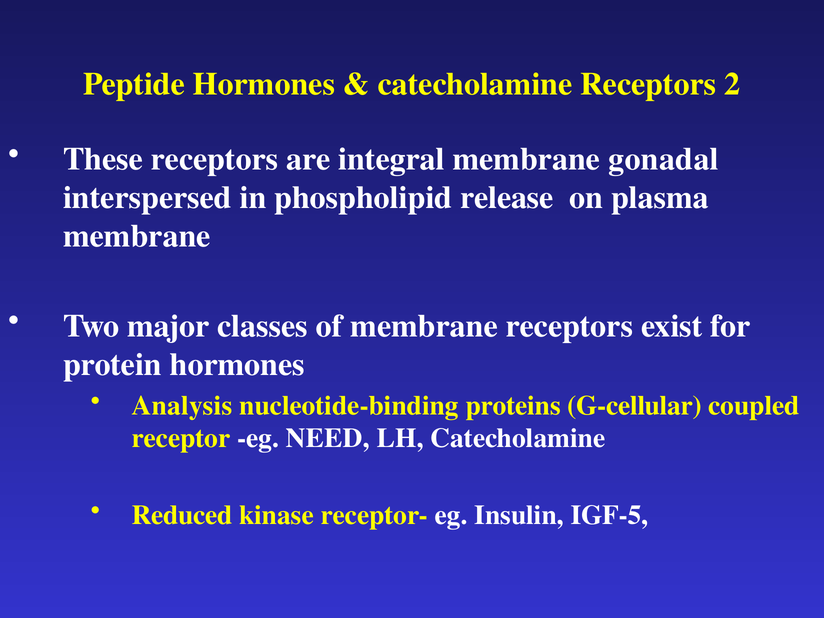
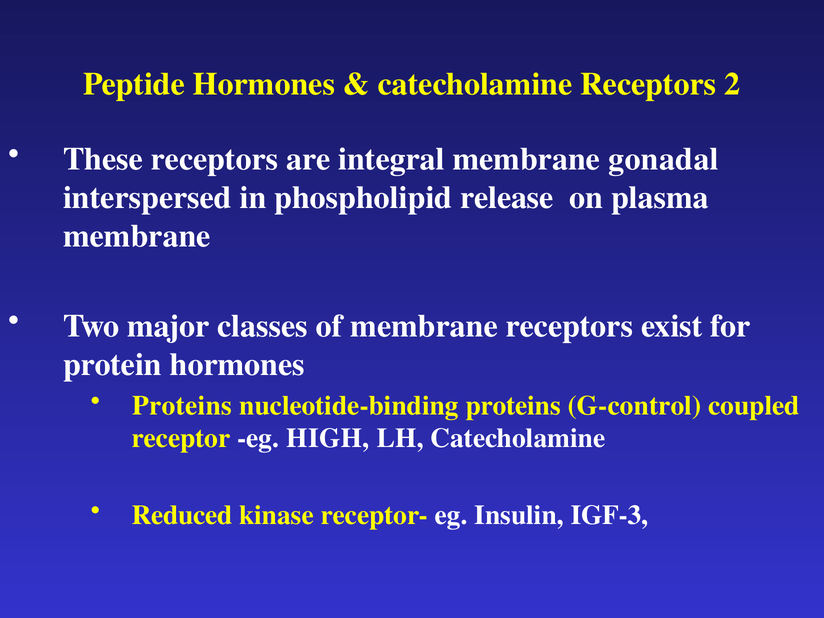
Analysis at (182, 405): Analysis -> Proteins
G-cellular: G-cellular -> G-control
NEED: NEED -> HIGH
IGF-5: IGF-5 -> IGF-3
